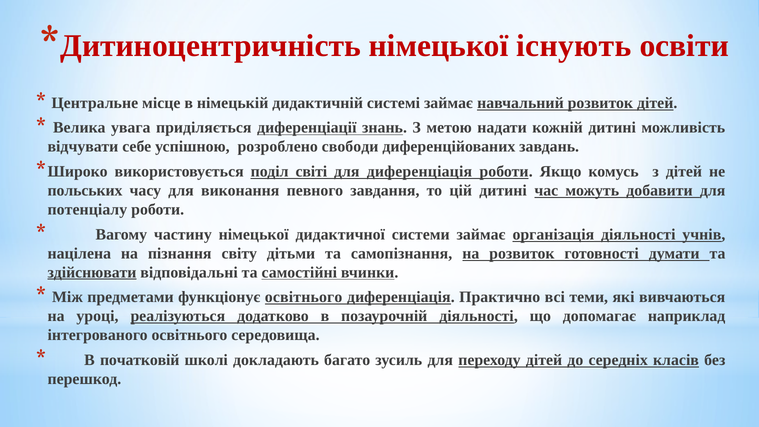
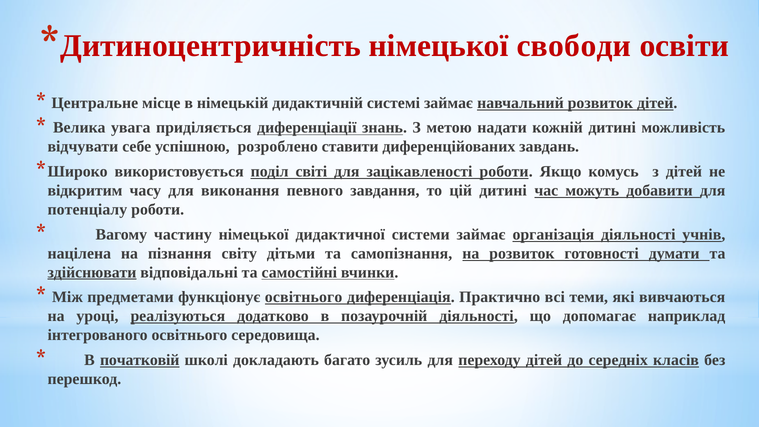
існують: існують -> свободи
свободи: свободи -> ставити
для диференціація: диференціація -> зацікавленості
польських: польських -> відкритим
початковій underline: none -> present
